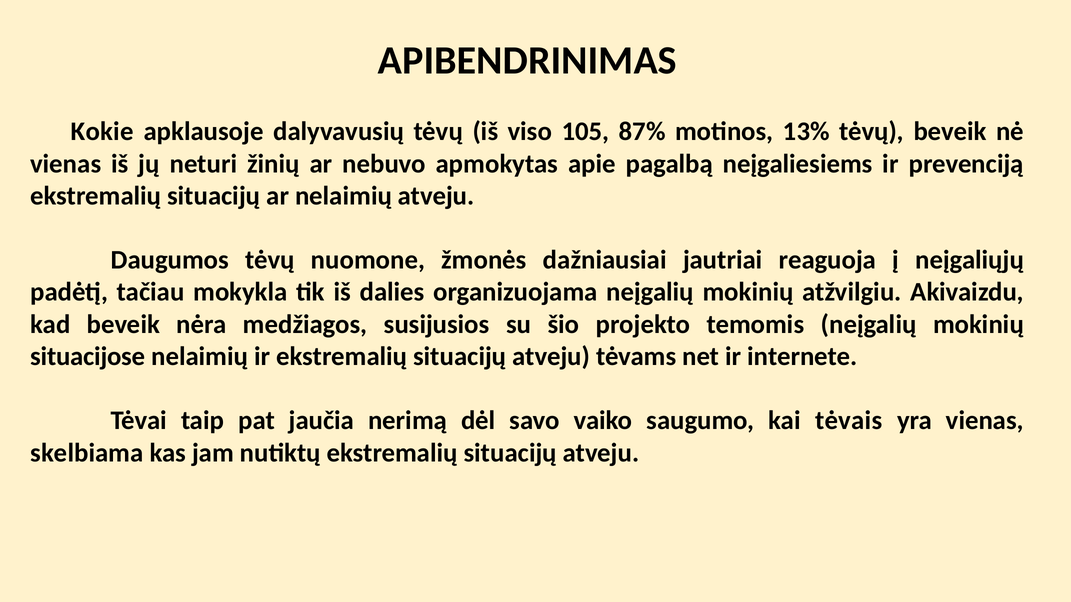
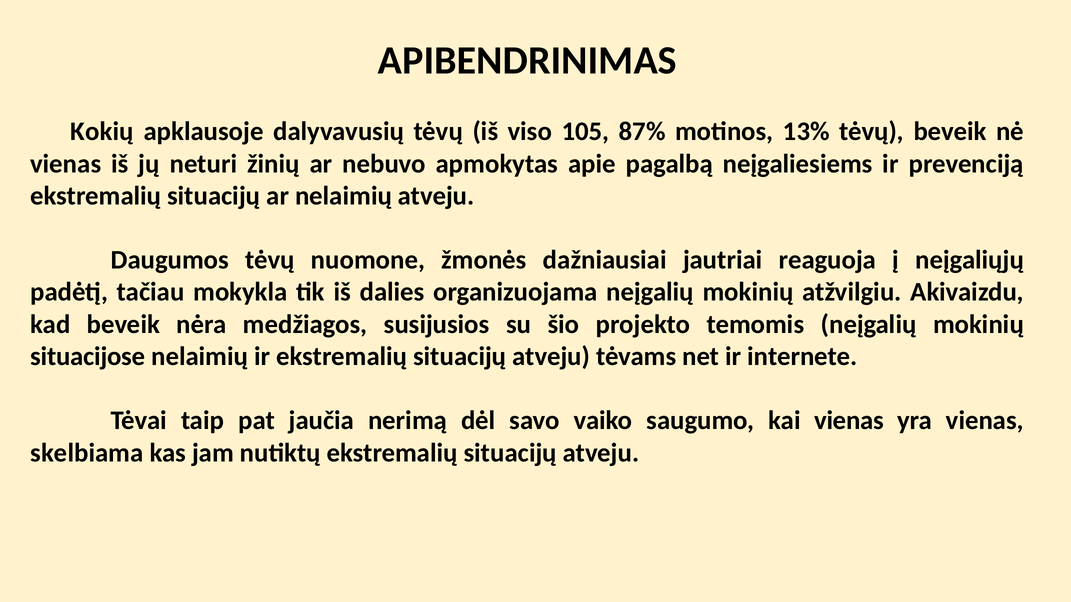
Kokie: Kokie -> Kokių
kai tėvais: tėvais -> vienas
